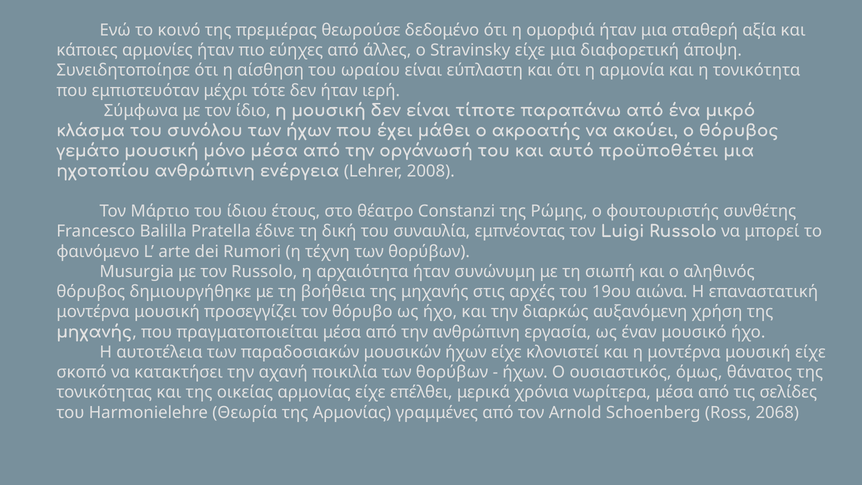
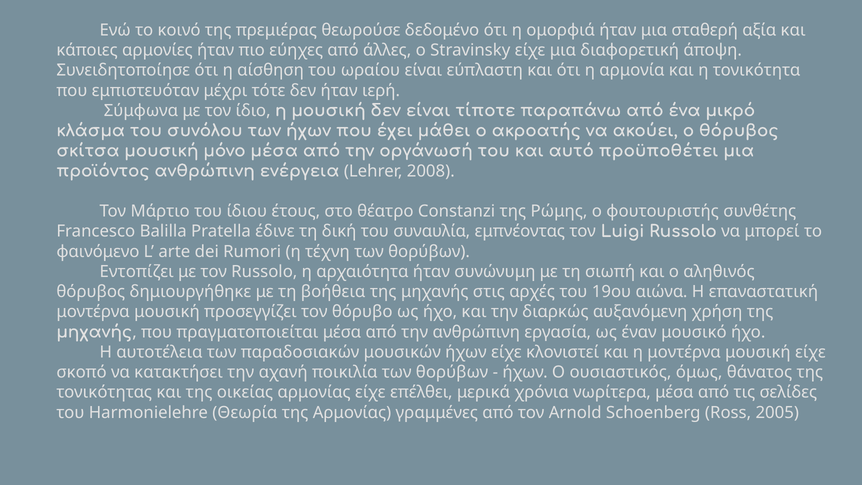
γεμάτο: γεμάτο -> σκίτσα
ηχοτοπίου: ηχοτοπίου -> προϊόντος
Musurgia: Musurgia -> Εντοπίζει
2068: 2068 -> 2005
